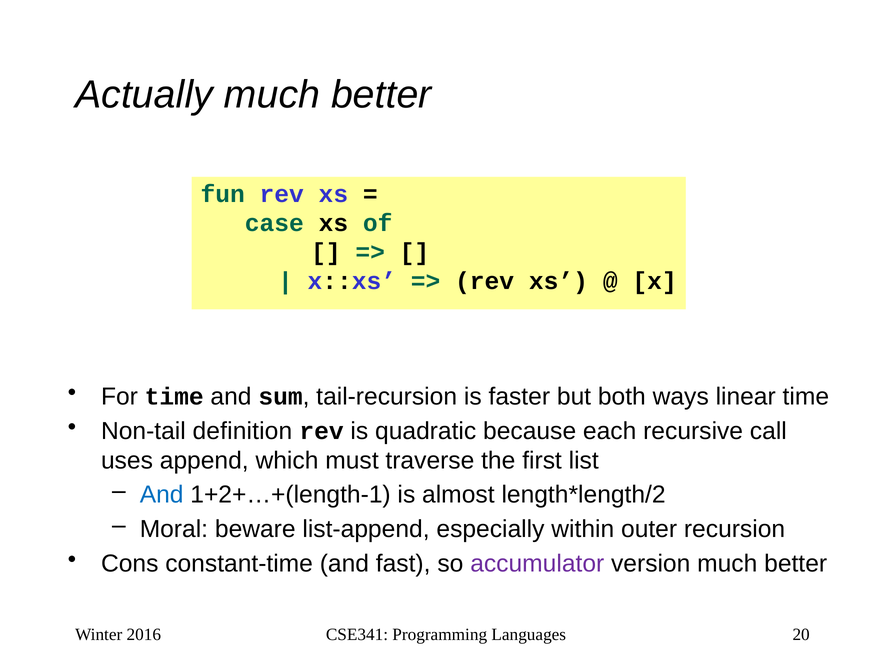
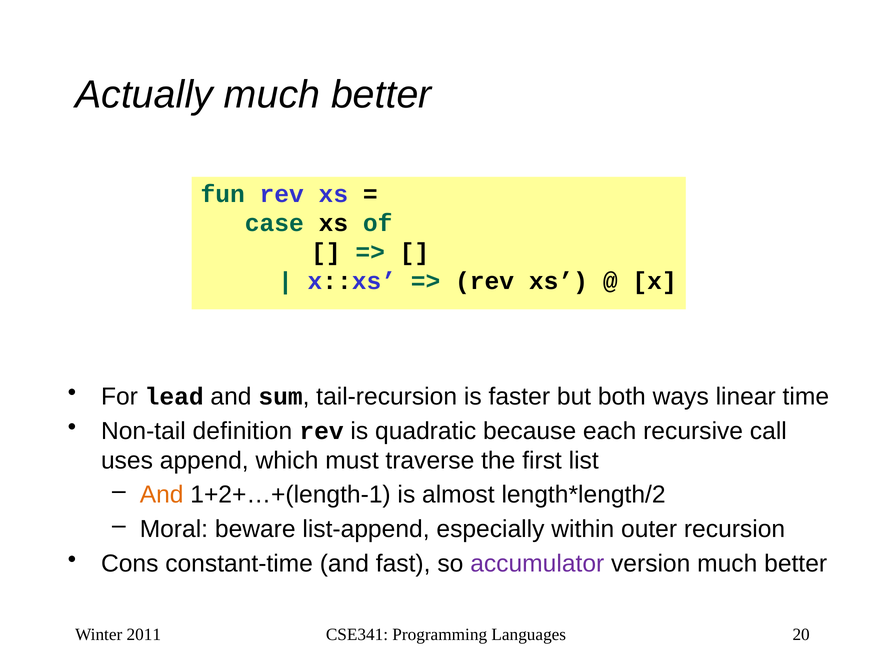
For time: time -> lead
And at (162, 495) colour: blue -> orange
2016: 2016 -> 2011
